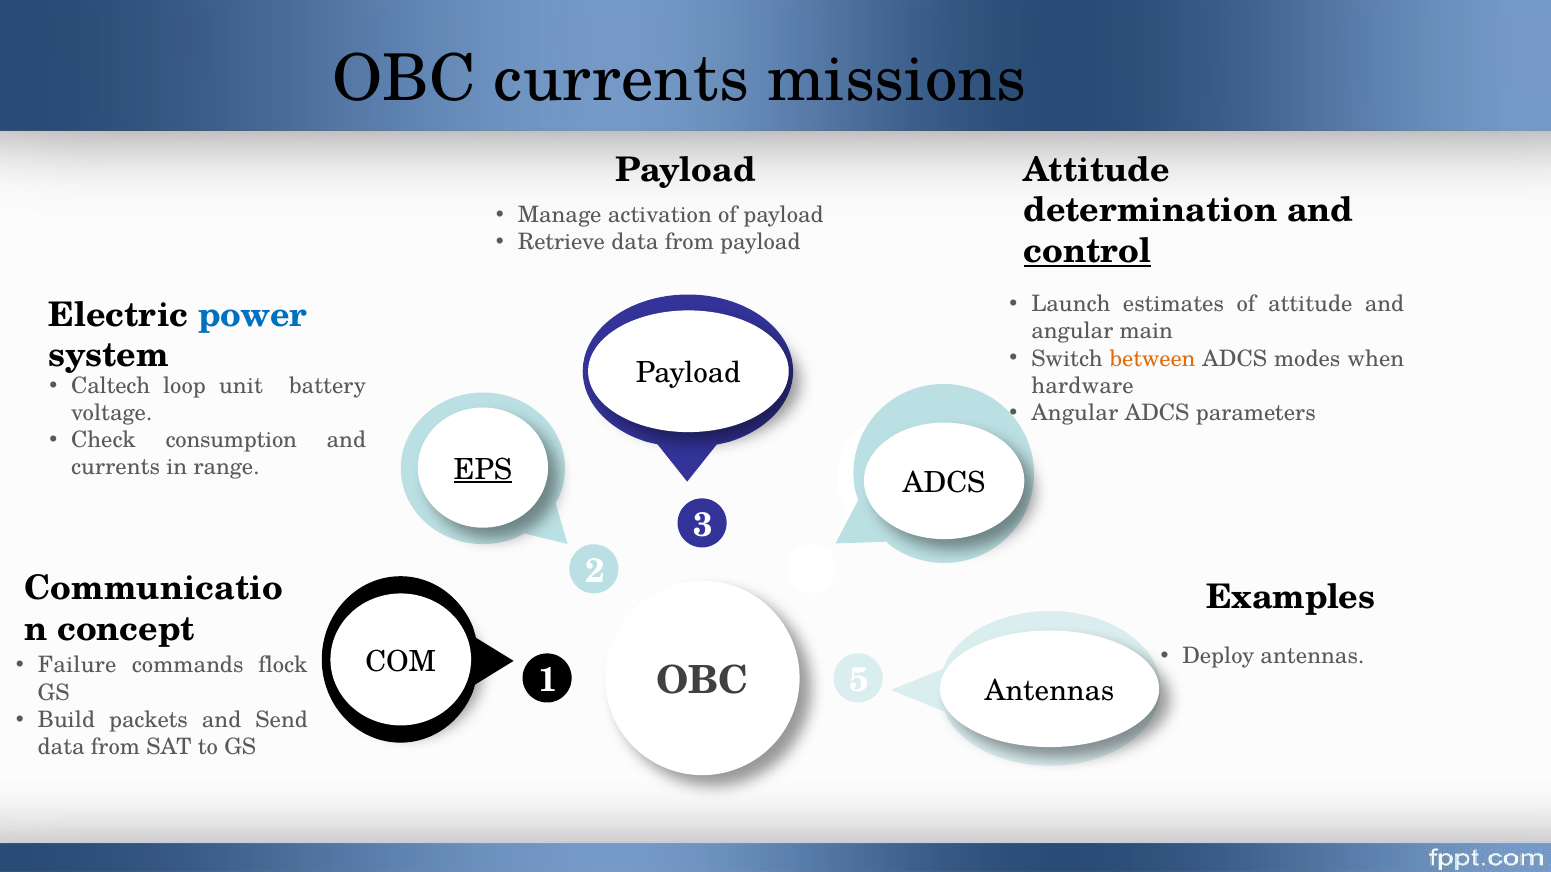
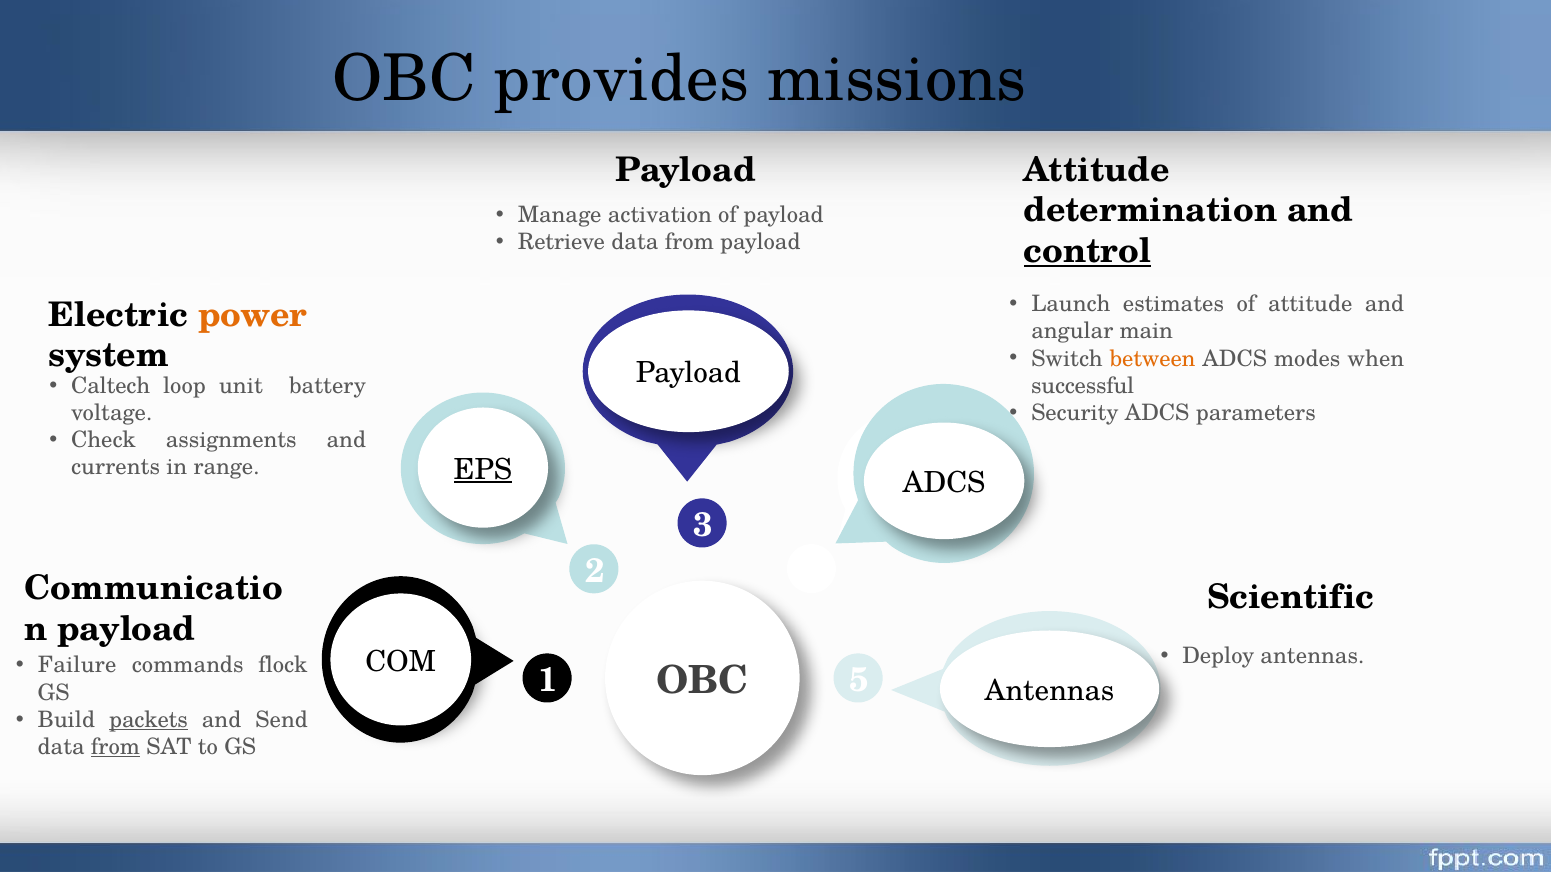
OBC currents: currents -> provides
power colour: blue -> orange
hardware: hardware -> successful
Angular at (1075, 413): Angular -> Security
consumption: consumption -> assignments
Examples: Examples -> Scientific
concept at (126, 629): concept -> payload
packets underline: none -> present
from at (115, 747) underline: none -> present
